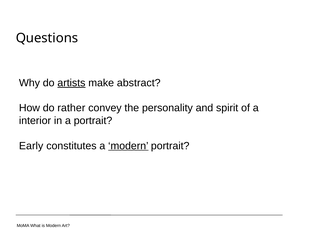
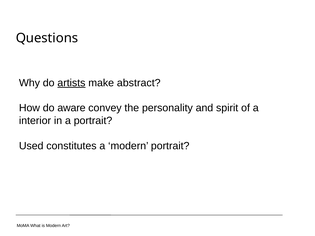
rather: rather -> aware
Early: Early -> Used
modern at (128, 146) underline: present -> none
